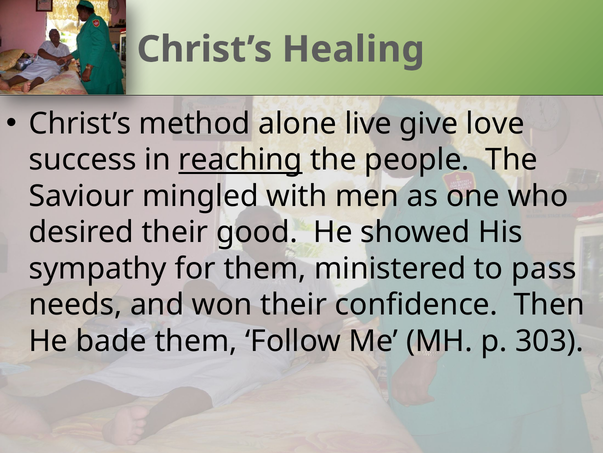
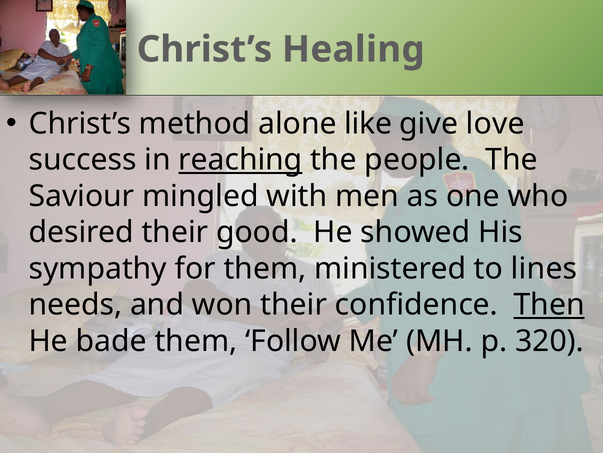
live: live -> like
pass: pass -> lines
Then underline: none -> present
303: 303 -> 320
